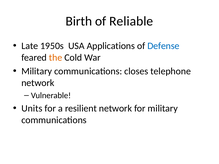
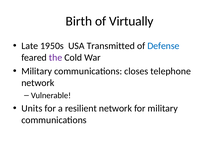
Reliable: Reliable -> Virtually
Applications: Applications -> Transmitted
the colour: orange -> purple
